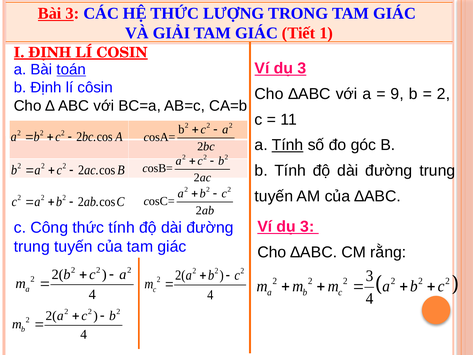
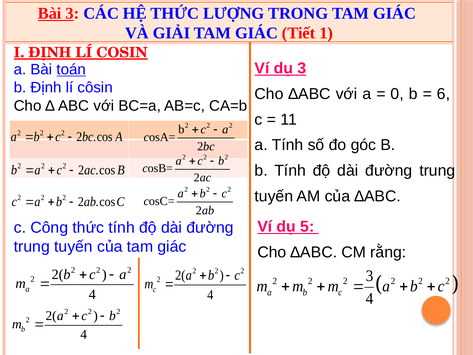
9: 9 -> 0
2 at (444, 94): 2 -> 6
Tính at (288, 145) underline: present -> none
3 at (307, 226): 3 -> 5
